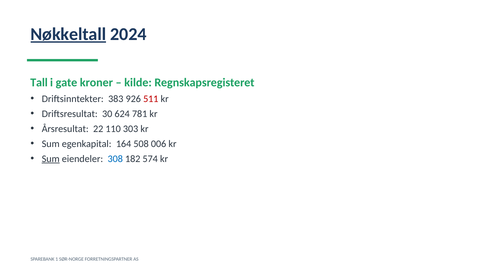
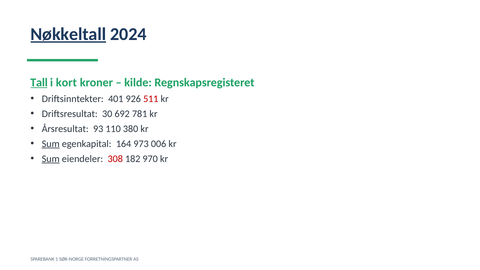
Tall underline: none -> present
gate: gate -> kort
383: 383 -> 401
624: 624 -> 692
22: 22 -> 93
303: 303 -> 380
Sum at (51, 144) underline: none -> present
508: 508 -> 973
308 colour: blue -> red
574: 574 -> 970
